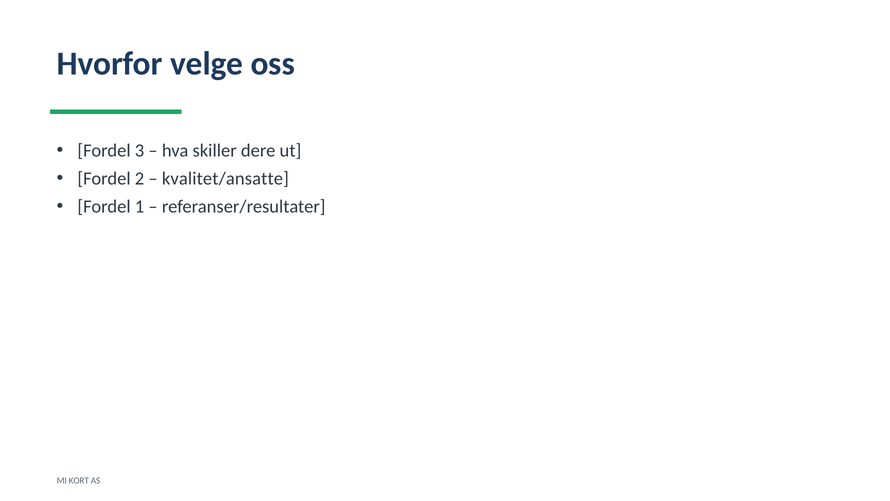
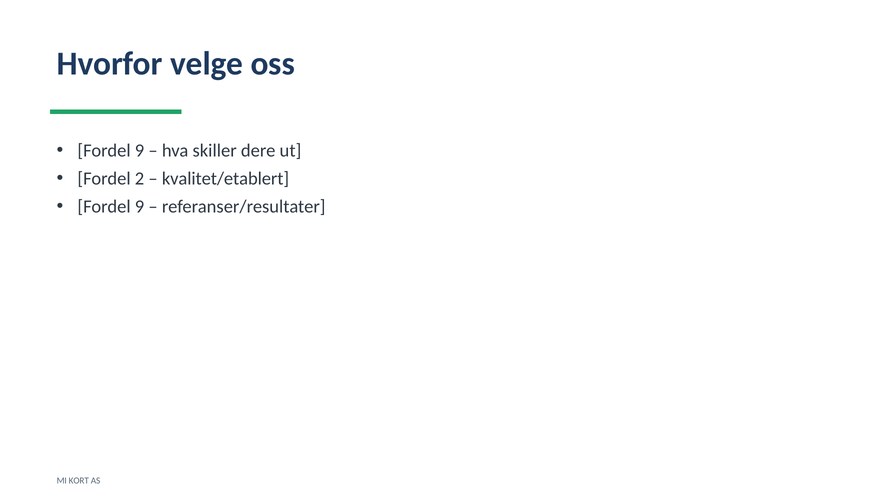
3 at (140, 151): 3 -> 9
kvalitet/ansatte: kvalitet/ansatte -> kvalitet/etablert
1 at (140, 206): 1 -> 9
